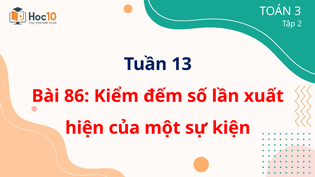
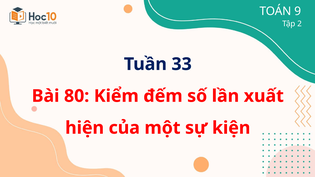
3: 3 -> 9
13: 13 -> 33
86: 86 -> 80
